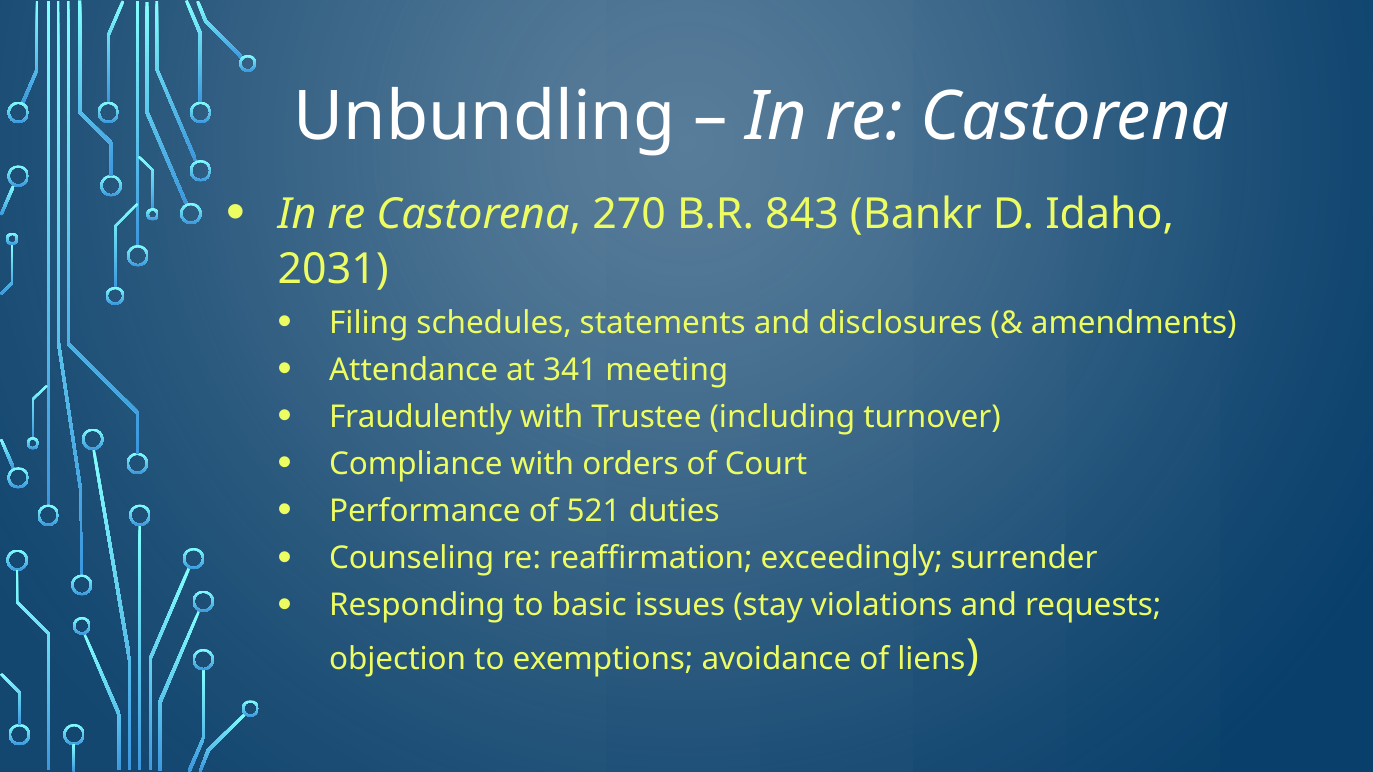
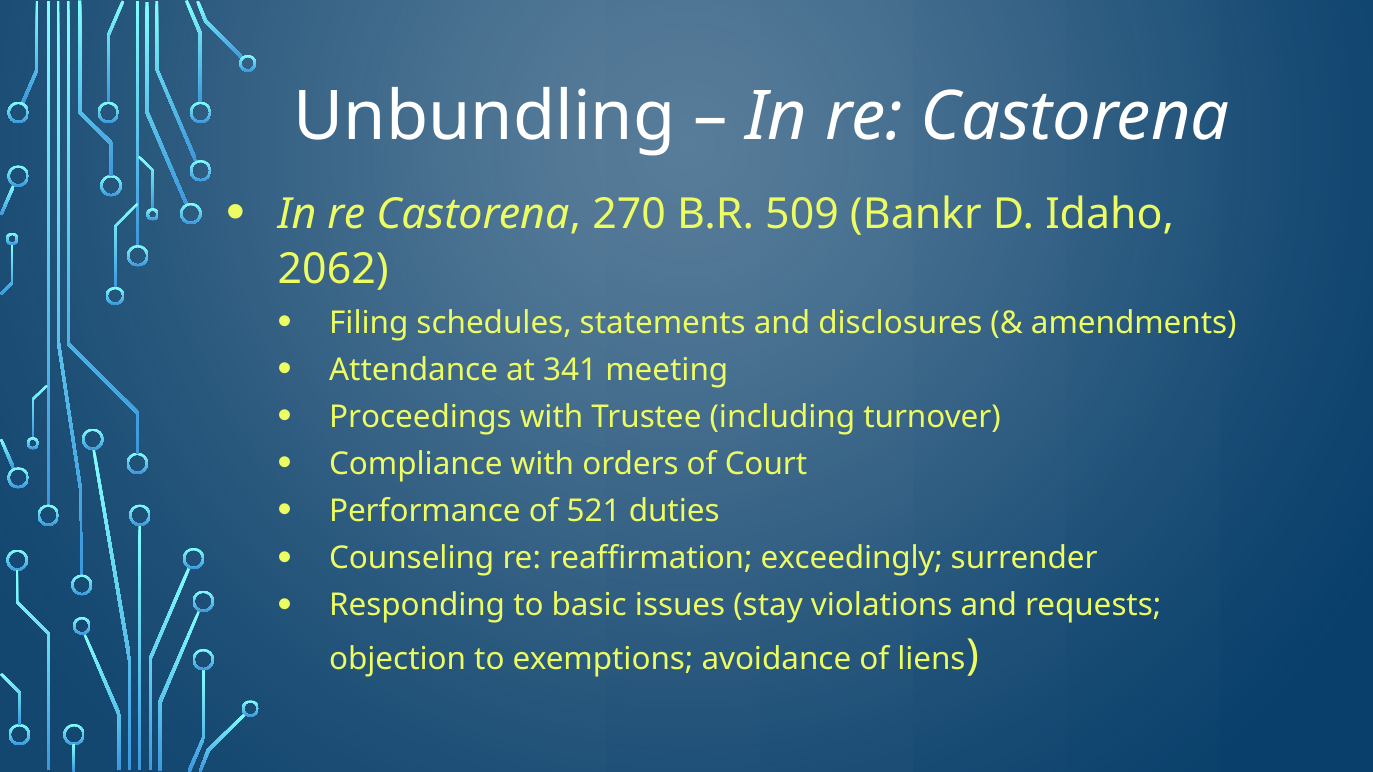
843: 843 -> 509
2031: 2031 -> 2062
Fraudulently: Fraudulently -> Proceedings
